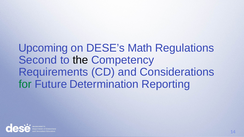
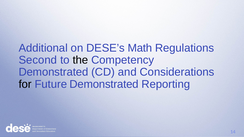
Upcoming: Upcoming -> Additional
Requirements at (53, 72): Requirements -> Demonstrated
for colour: green -> black
Future Determination: Determination -> Demonstrated
